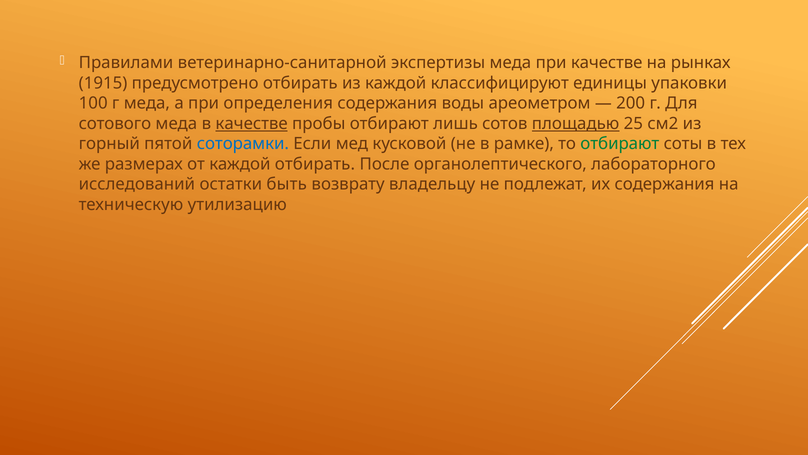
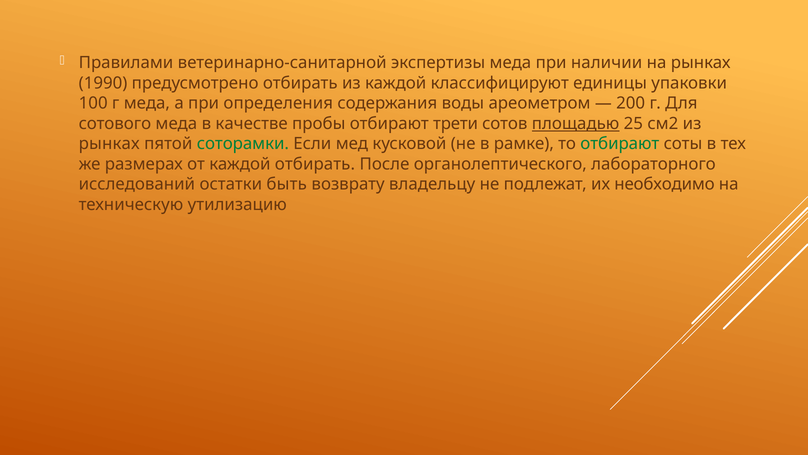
при качестве: качестве -> наличии
1915: 1915 -> 1990
качестве at (252, 123) underline: present -> none
лишь: лишь -> трети
горный at (109, 144): горный -> рынках
соторамки colour: blue -> green
их содержания: содержания -> необходимо
